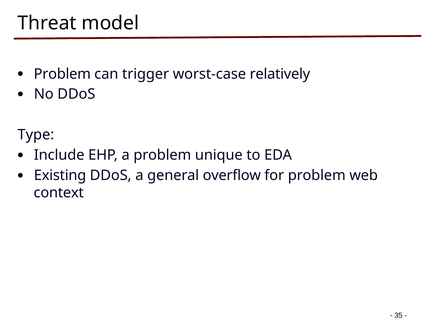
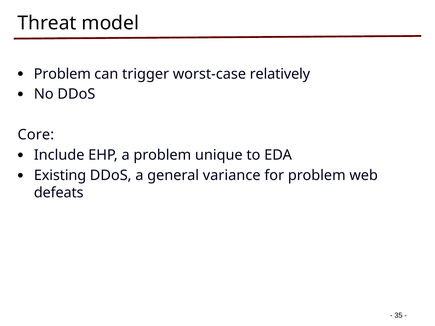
Type: Type -> Core
overflow: overflow -> variance
context: context -> defeats
